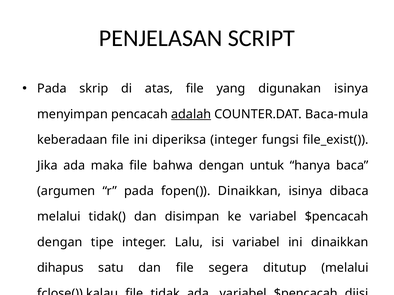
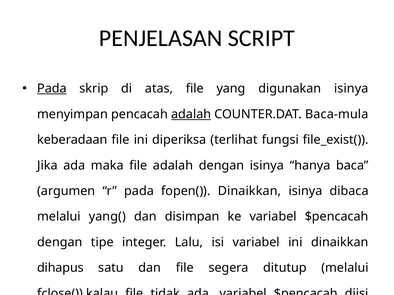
Pada at (52, 89) underline: none -> present
diperiksa integer: integer -> terlihat
file bahwa: bahwa -> adalah
dengan untuk: untuk -> isinya
tidak(: tidak( -> yang(
